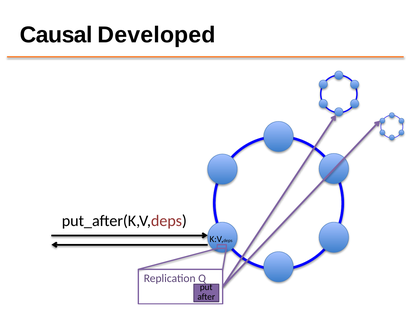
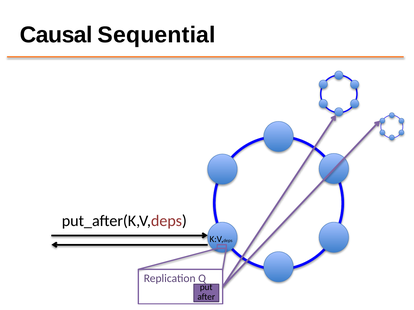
Developed: Developed -> Sequential
